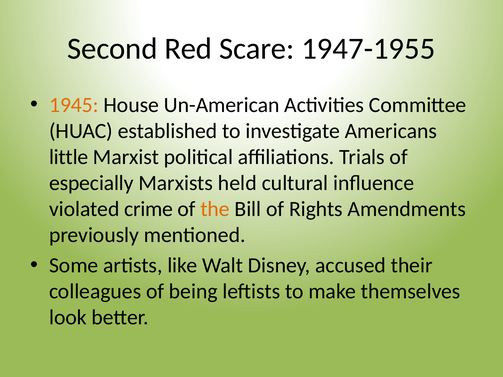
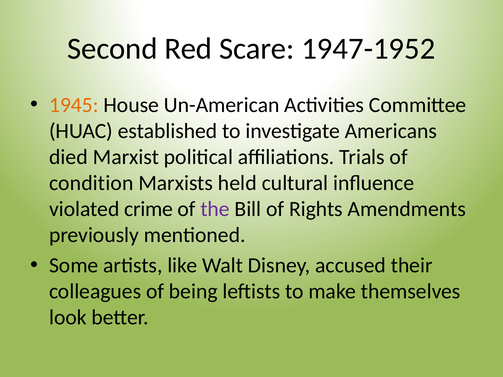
1947-1955: 1947-1955 -> 1947-1952
little: little -> died
especially: especially -> condition
the colour: orange -> purple
